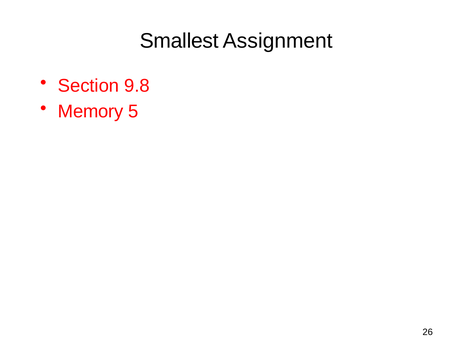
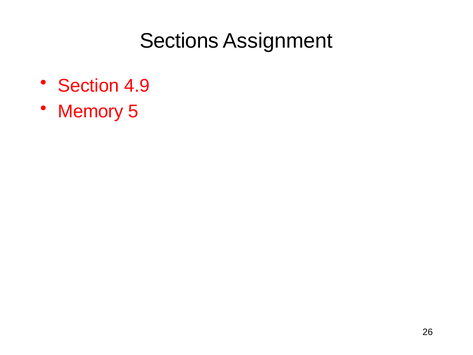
Smallest: Smallest -> Sections
9.8: 9.8 -> 4.9
